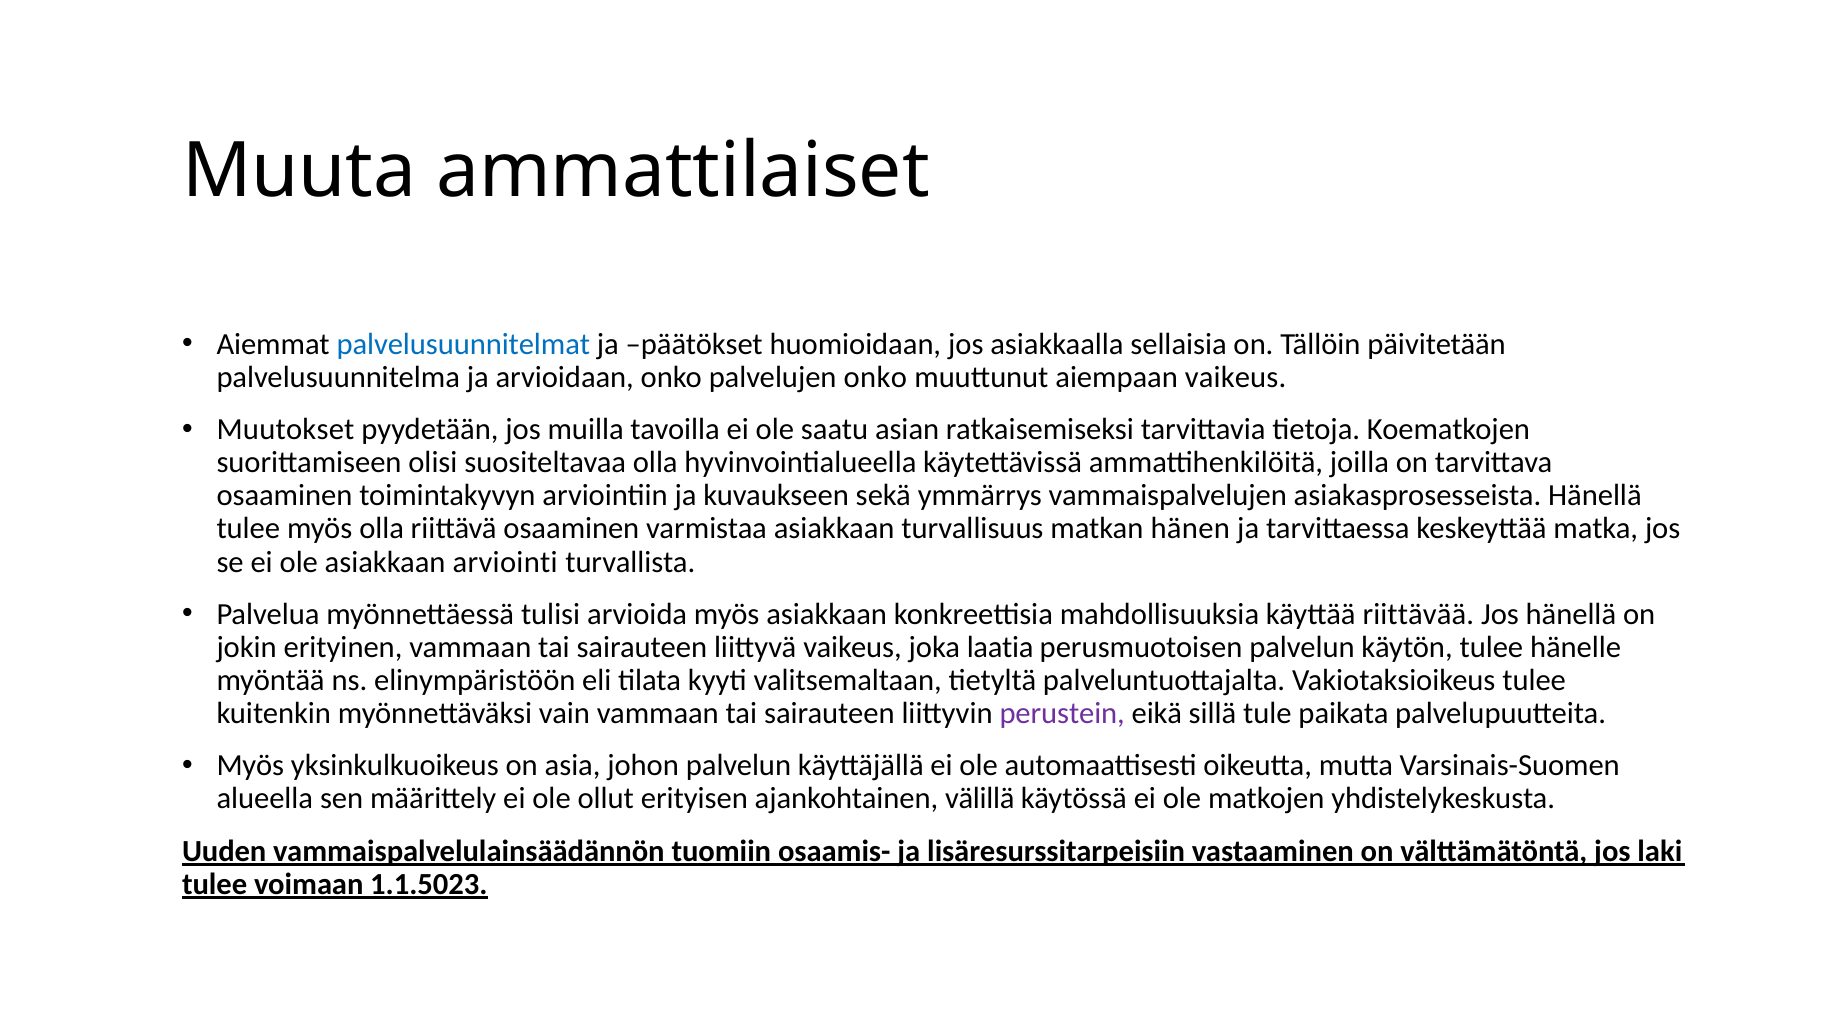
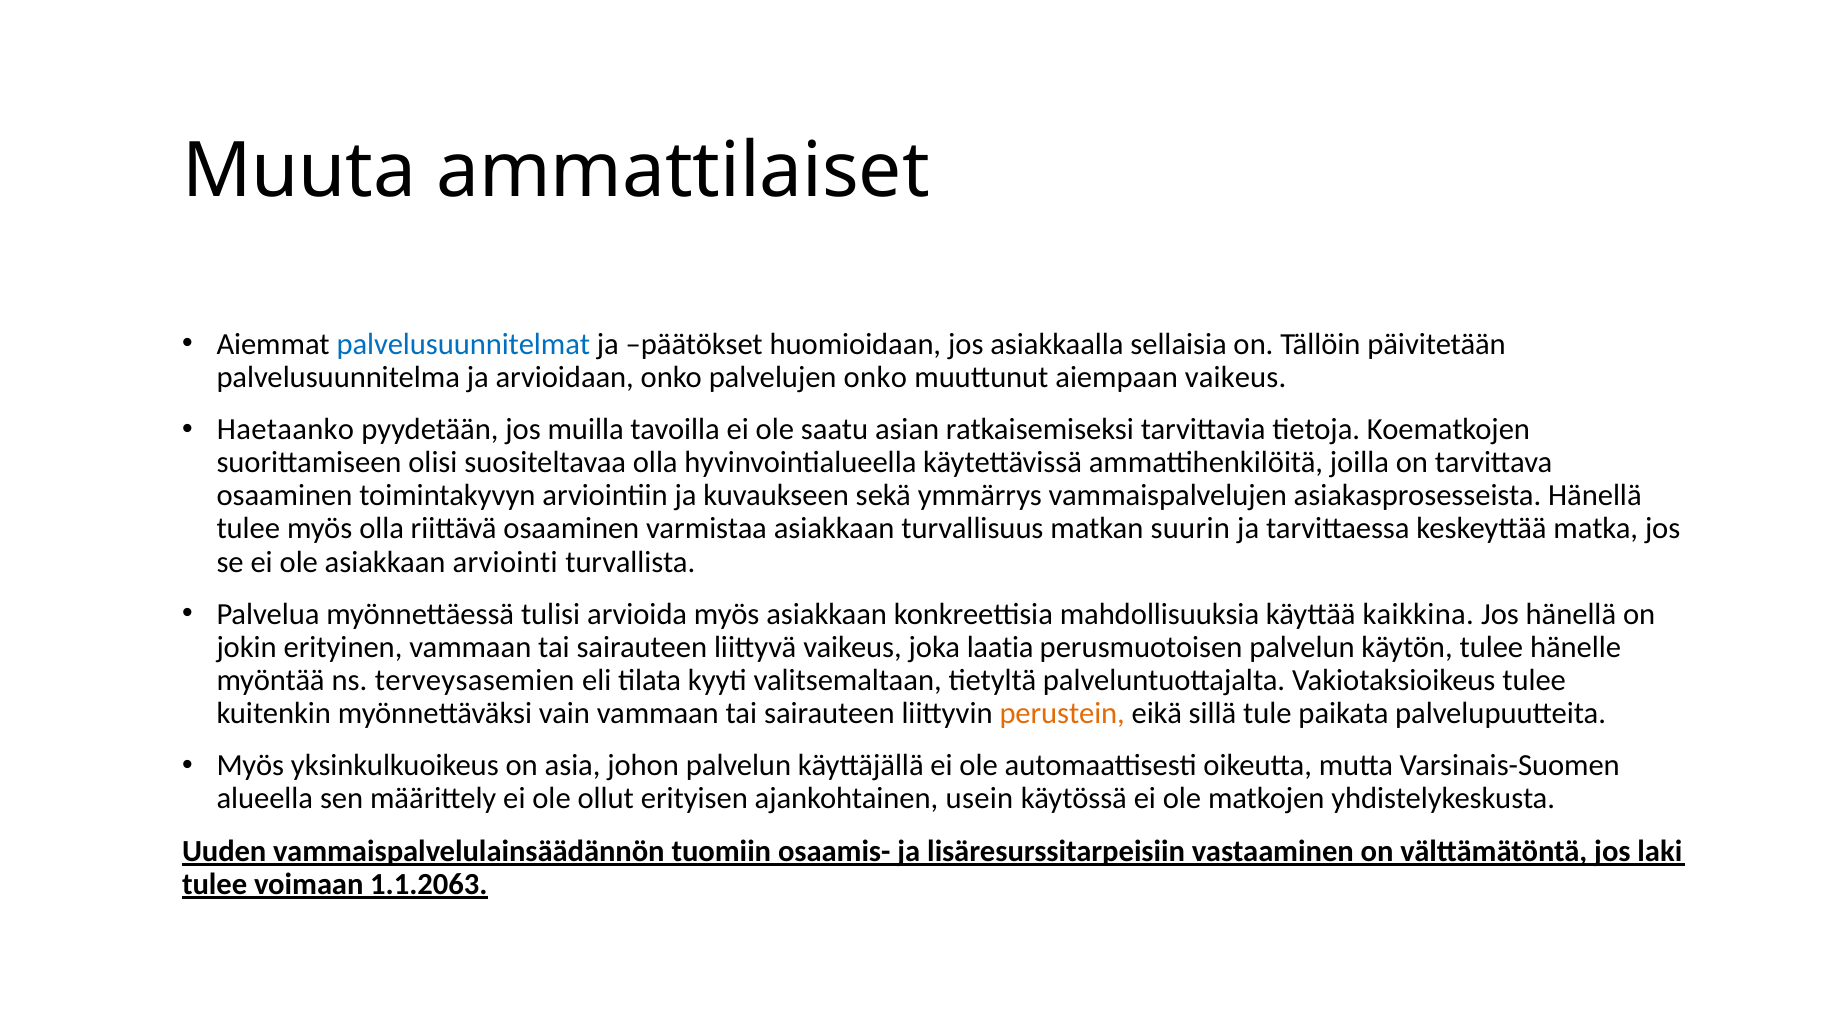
Muutokset: Muutokset -> Haetaanko
hänen: hänen -> suurin
riittävää: riittävää -> kaikkina
elinympäristöön: elinympäristöön -> terveysasemien
perustein colour: purple -> orange
välillä: välillä -> usein
1.1.5023: 1.1.5023 -> 1.1.2063
